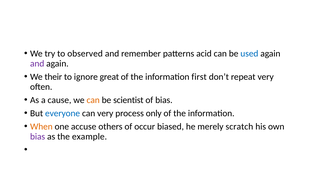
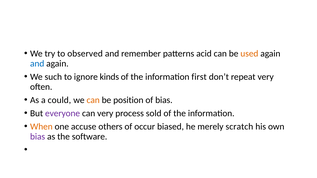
used colour: blue -> orange
and at (37, 64) colour: purple -> blue
their: their -> such
great: great -> kinds
cause: cause -> could
scientist: scientist -> position
everyone colour: blue -> purple
only: only -> sold
example: example -> software
